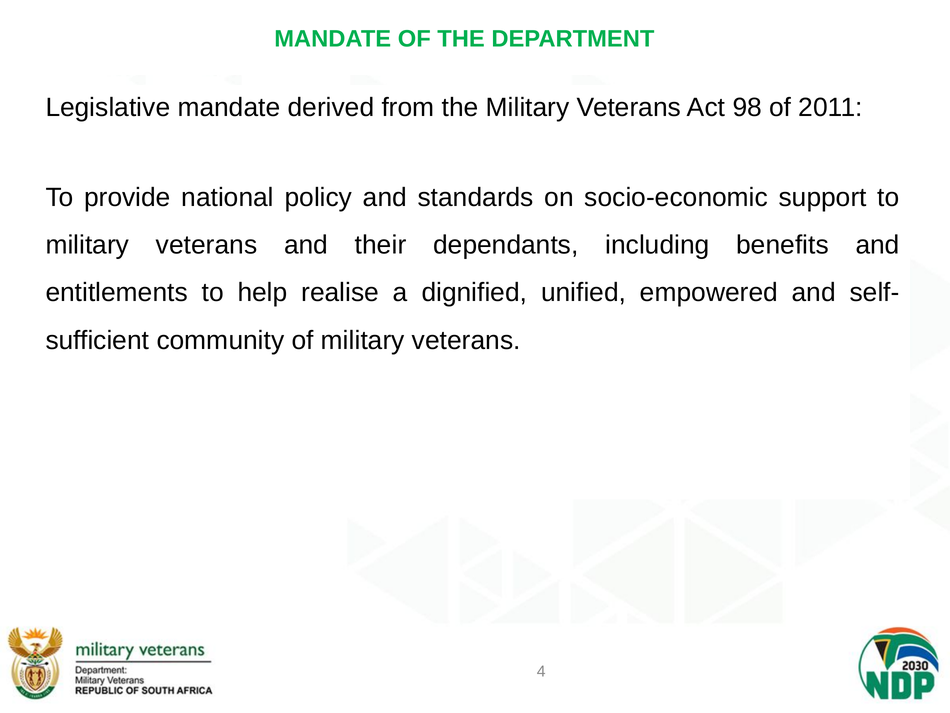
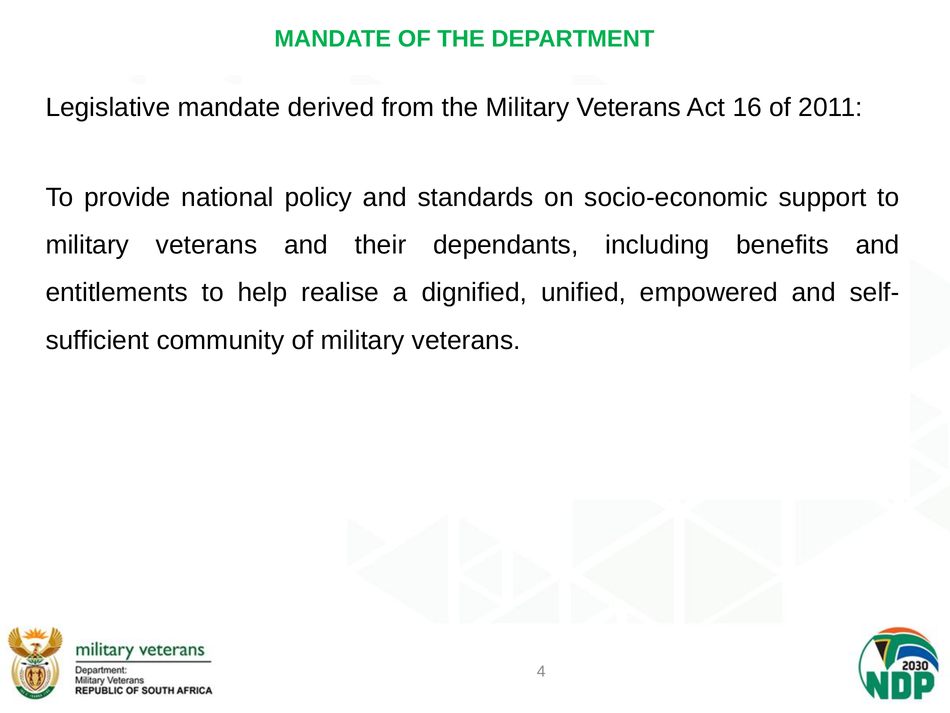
98: 98 -> 16
